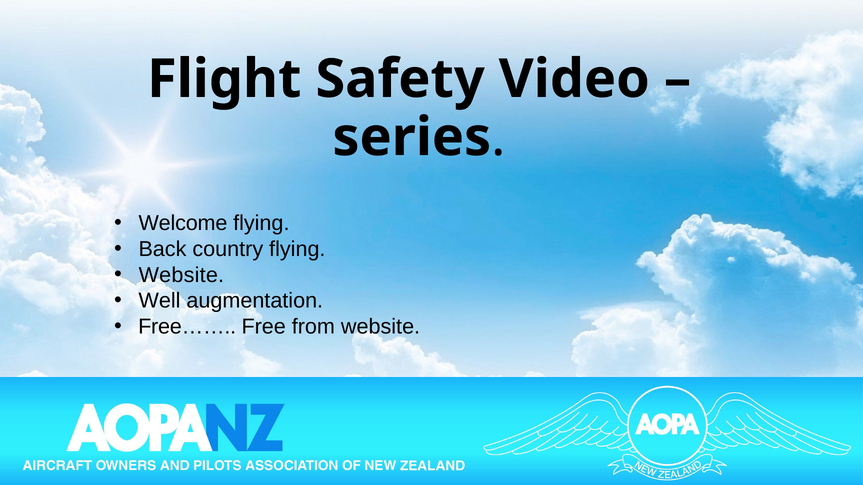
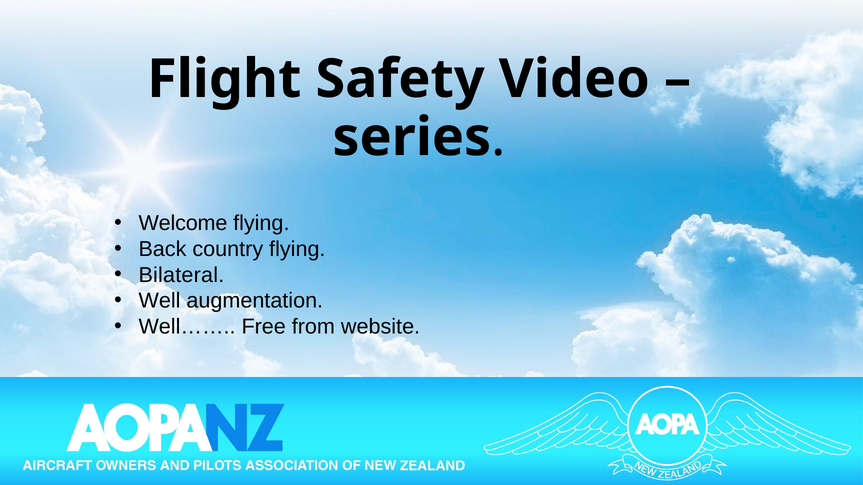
Website at (181, 275): Website -> Bilateral
Free……: Free…… -> Well……
